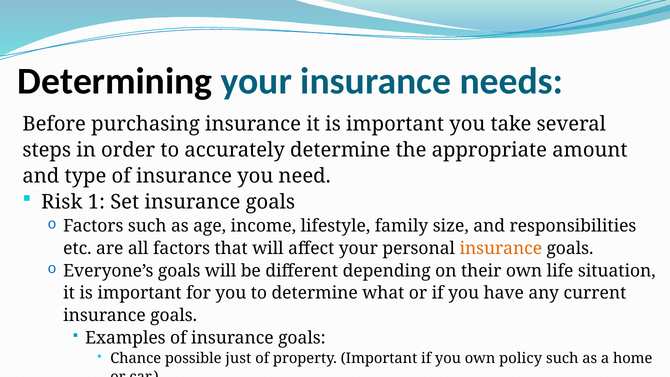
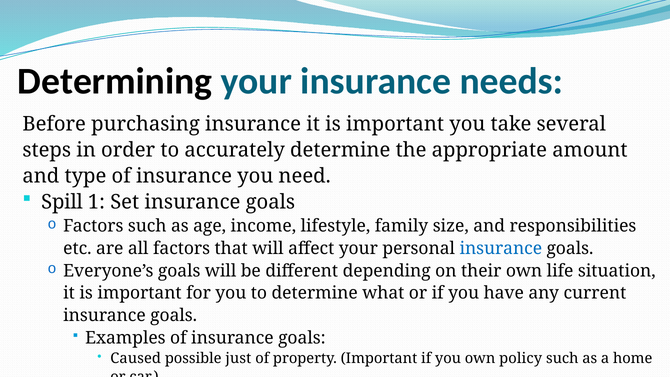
Risk: Risk -> Spill
insurance at (501, 248) colour: orange -> blue
Chance at (136, 358): Chance -> Caused
